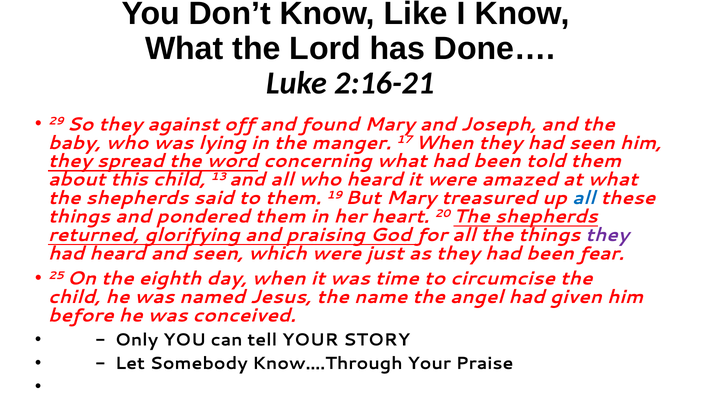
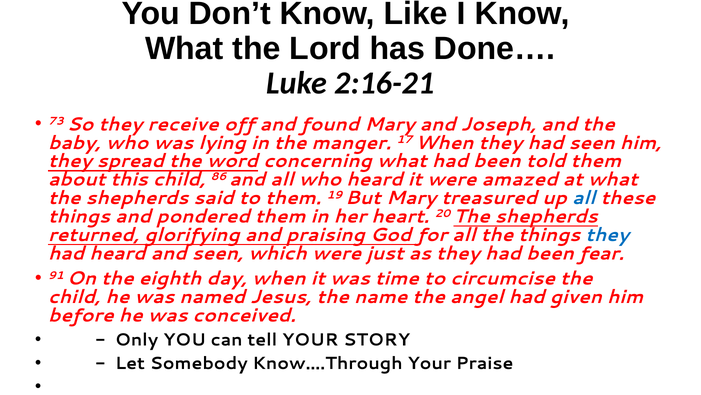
29: 29 -> 73
against: against -> receive
13: 13 -> 86
they at (607, 235) colour: purple -> blue
25: 25 -> 91
